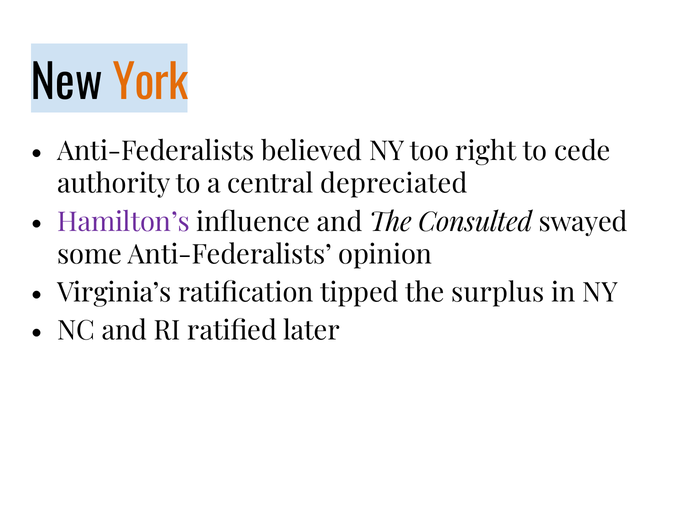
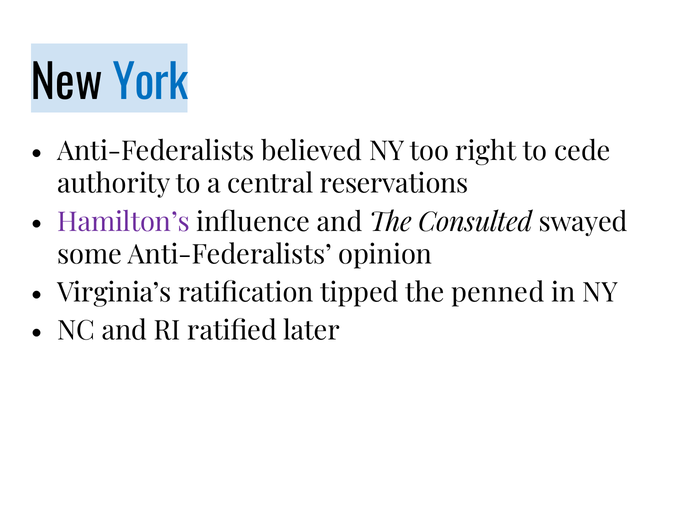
York colour: orange -> blue
depreciated: depreciated -> reservations
surplus: surplus -> penned
